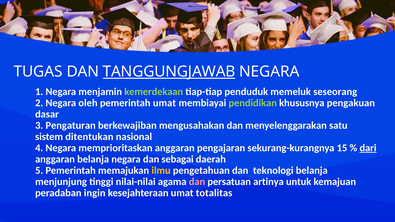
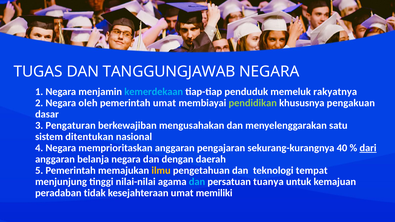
TANGGUNGJAWAB underline: present -> none
kemerdekaan colour: light green -> light blue
seseorang: seseorang -> rakyatnya
15: 15 -> 40
sebagai: sebagai -> dengan
teknologi belanja: belanja -> tempat
dan at (197, 182) colour: pink -> light blue
artinya: artinya -> tuanya
ingin: ingin -> tidak
totalitas: totalitas -> memiliki
